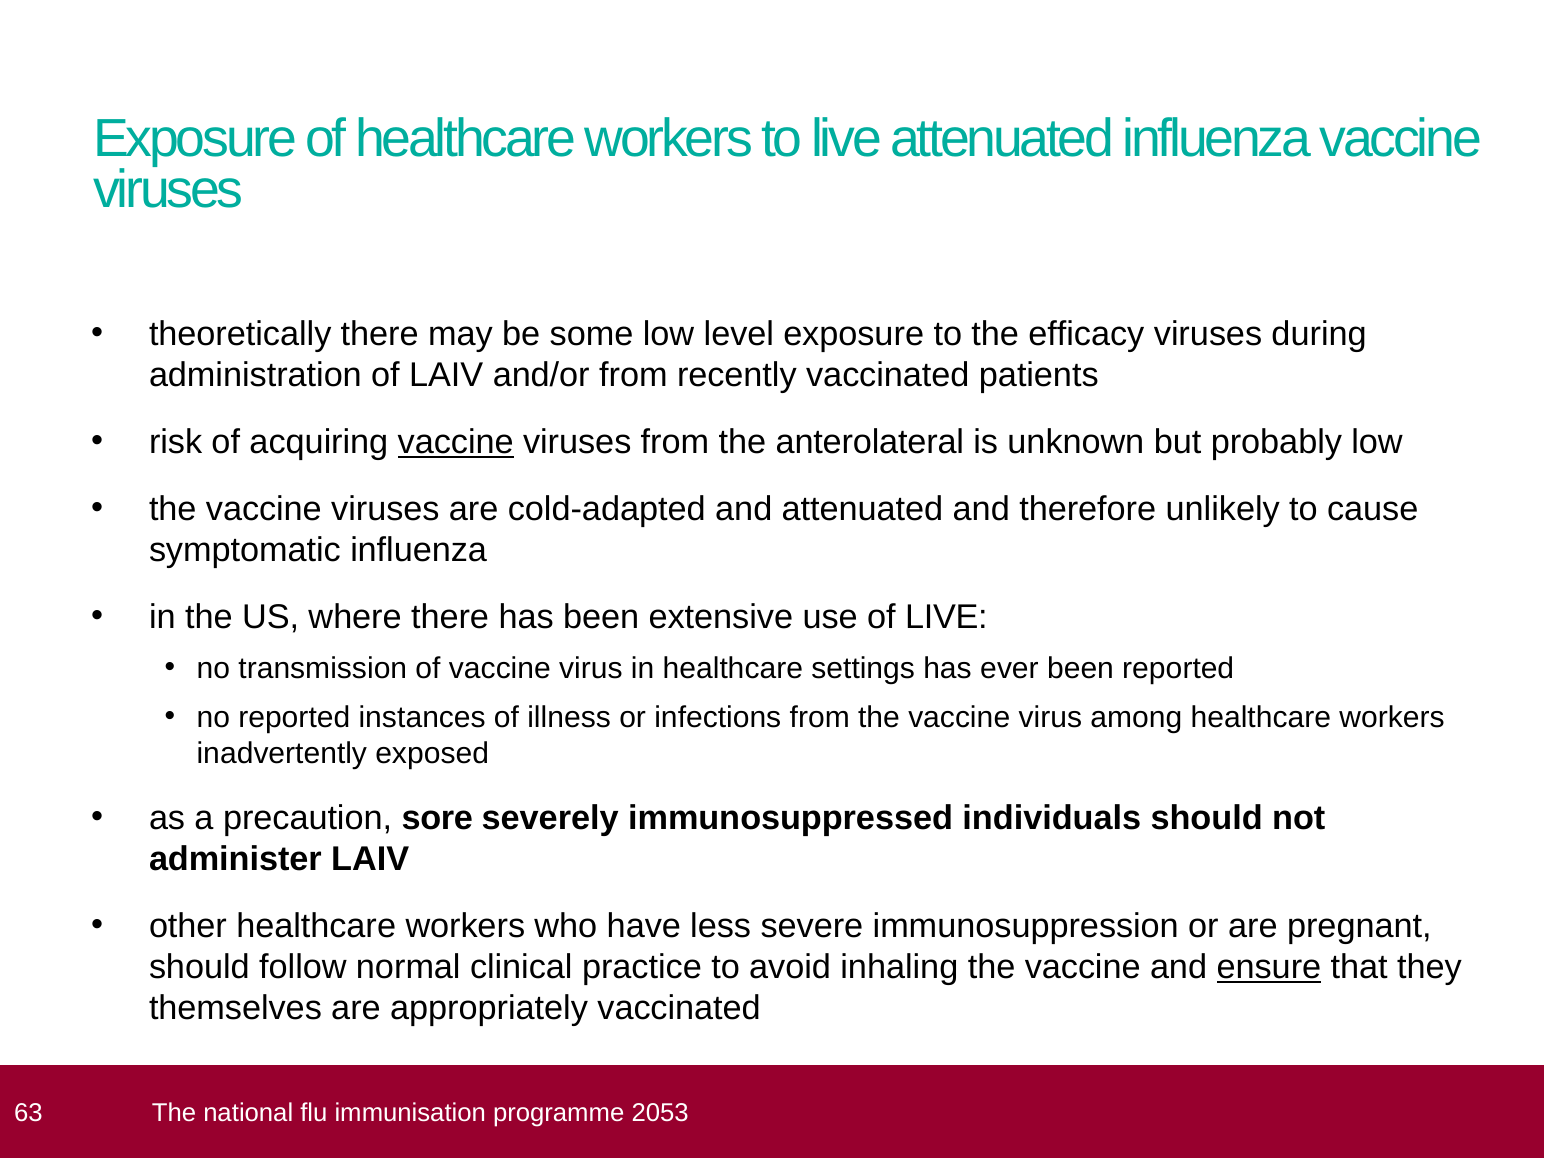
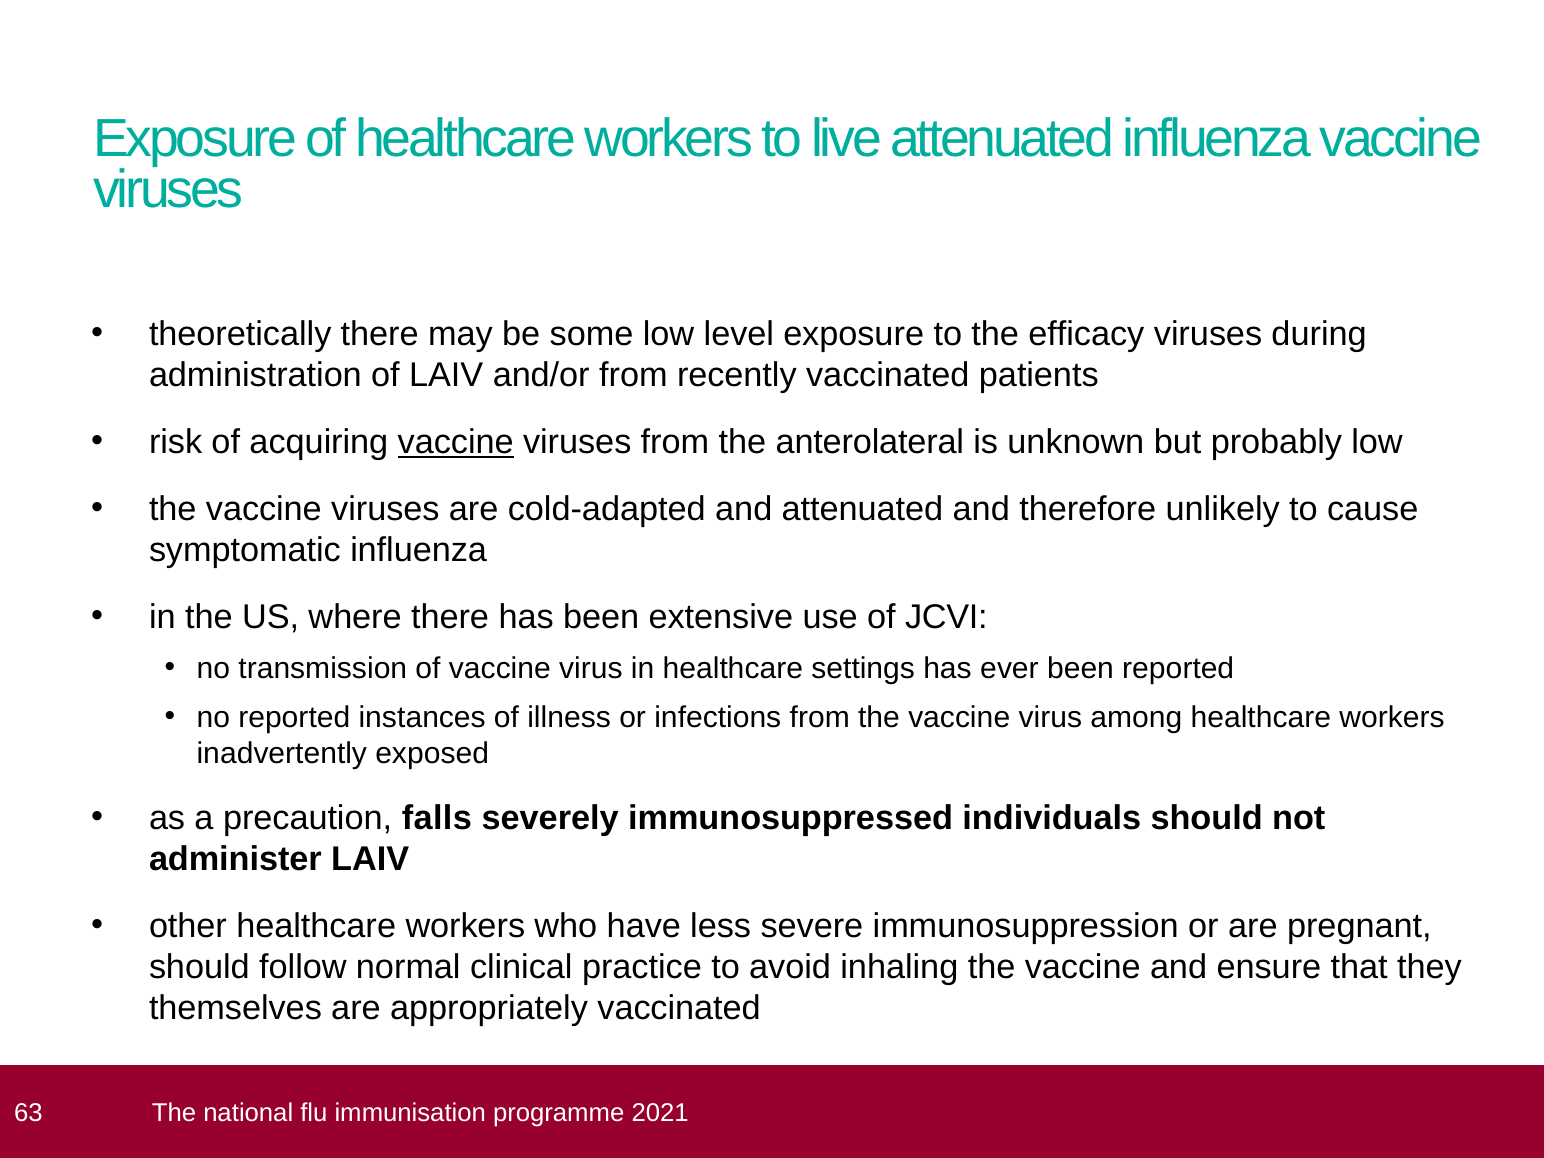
of LIVE: LIVE -> JCVI
sore: sore -> falls
ensure underline: present -> none
2053: 2053 -> 2021
